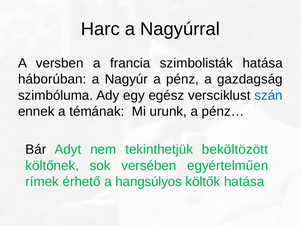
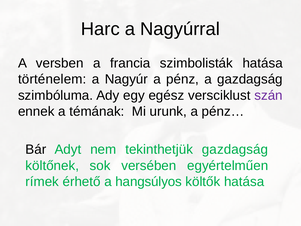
háborúban: háborúban -> történelem
szán colour: blue -> purple
tekinthetjük beköltözött: beköltözött -> gazdagság
